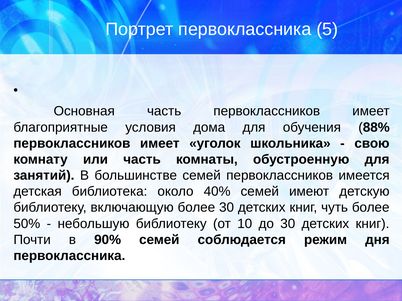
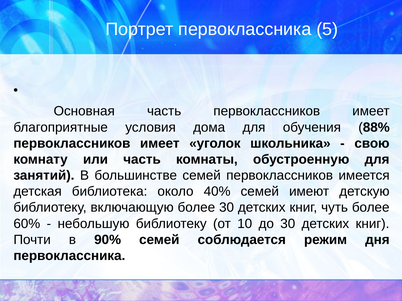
50%: 50% -> 60%
